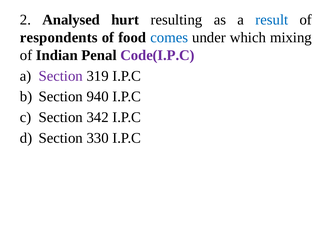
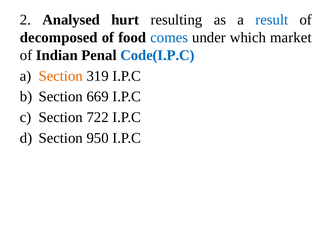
respondents: respondents -> decomposed
mixing: mixing -> market
Code(I.P.C colour: purple -> blue
Section at (61, 76) colour: purple -> orange
940: 940 -> 669
342: 342 -> 722
330: 330 -> 950
